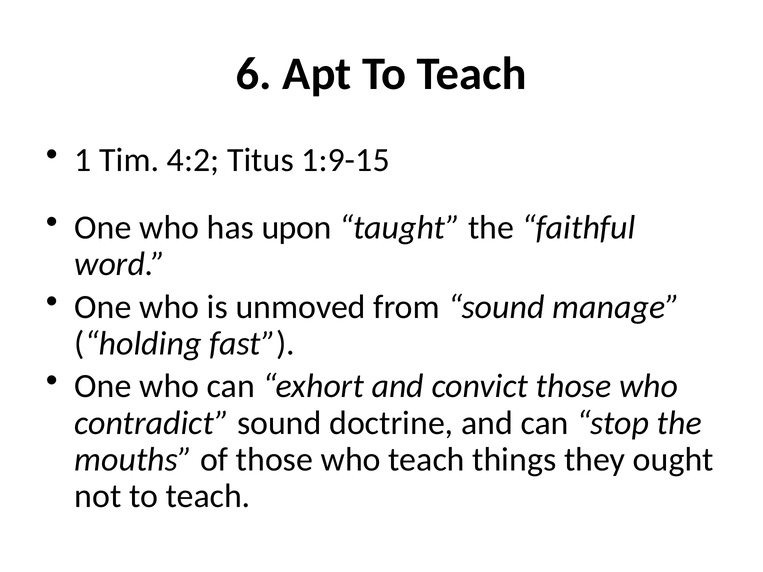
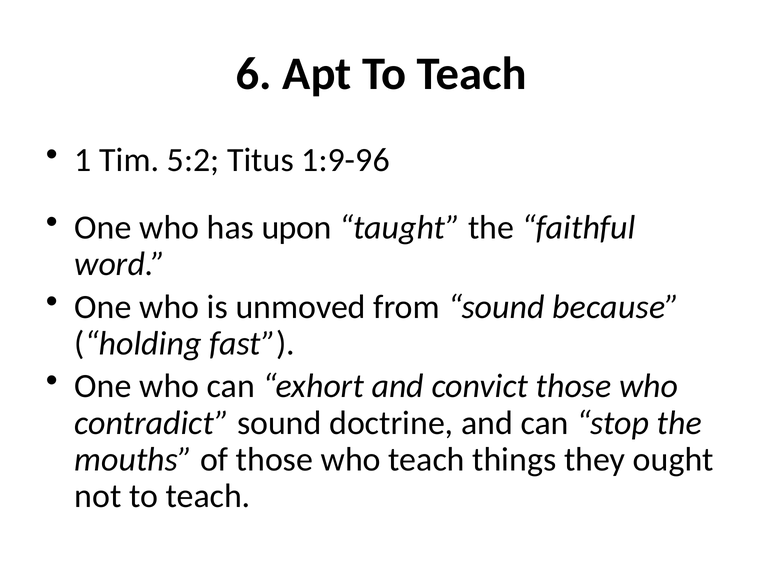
4:2: 4:2 -> 5:2
1:9-15: 1:9-15 -> 1:9-96
manage: manage -> because
